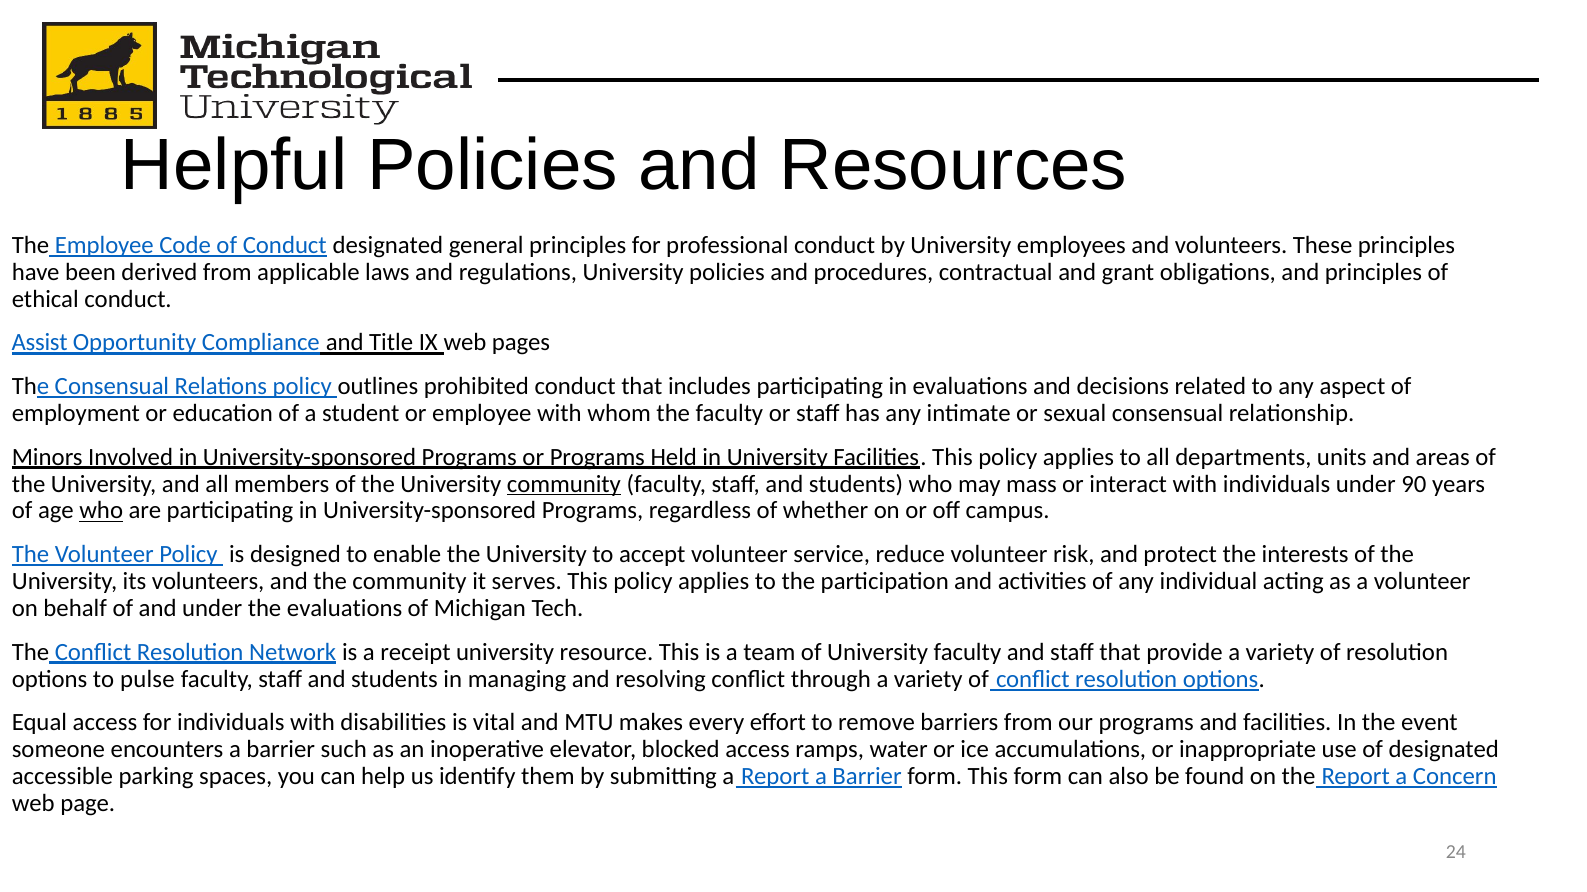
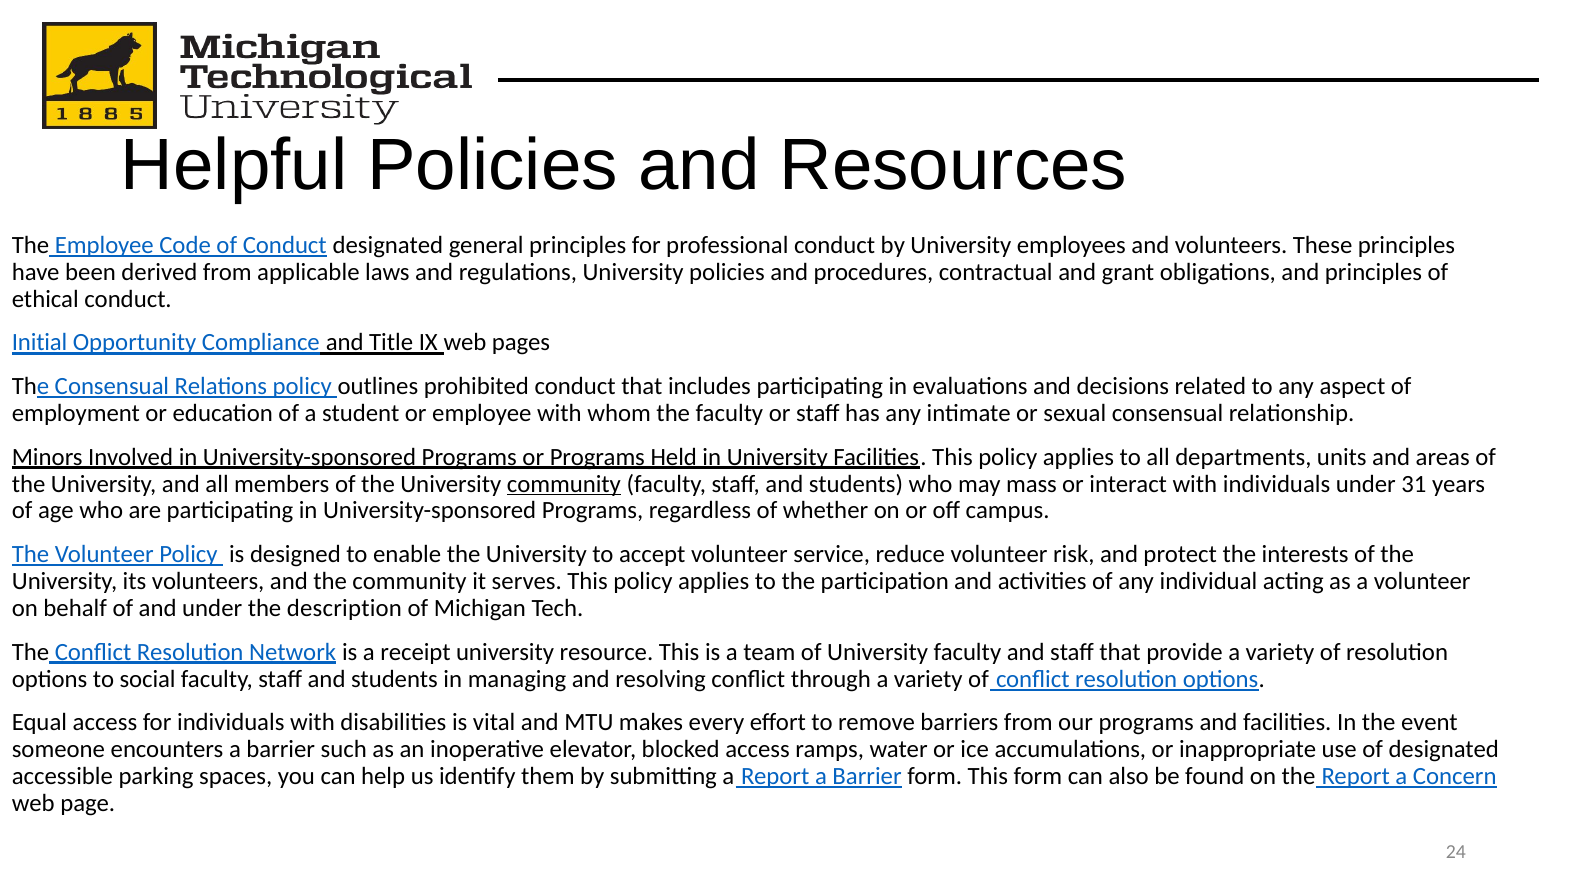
Assist: Assist -> Initial
90: 90 -> 31
who at (101, 511) underline: present -> none
the evaluations: evaluations -> description
pulse: pulse -> social
